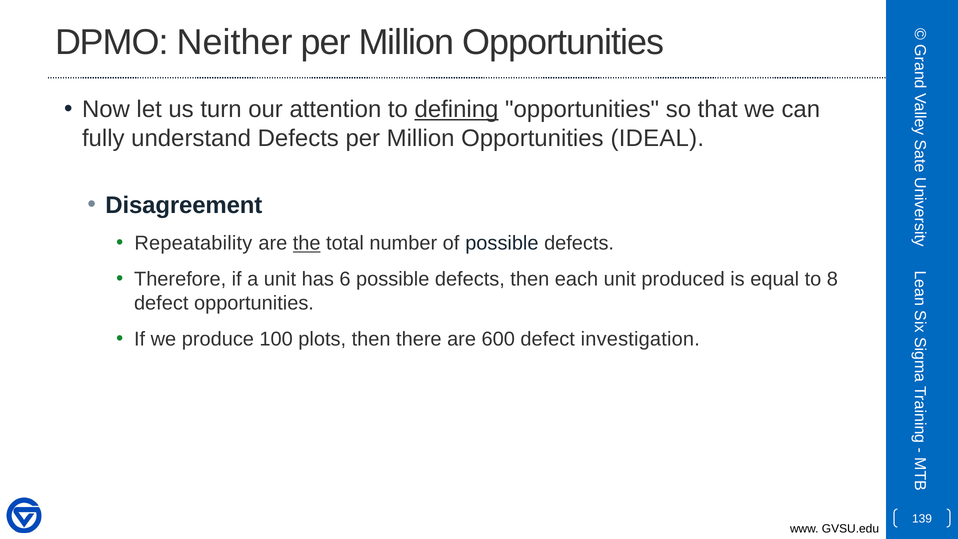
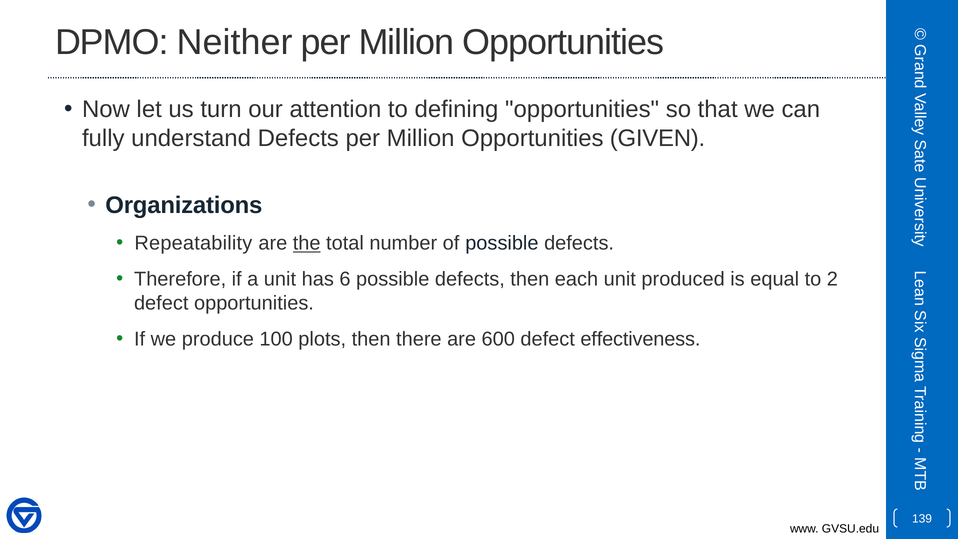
defining underline: present -> none
IDEAL: IDEAL -> GIVEN
Disagreement: Disagreement -> Organizations
8: 8 -> 2
investigation: investigation -> effectiveness
